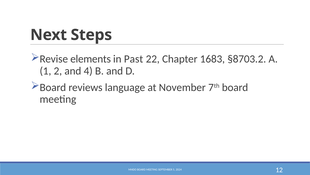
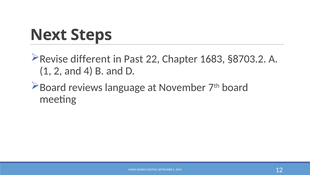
elements: elements -> different
